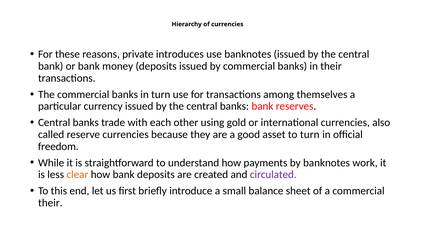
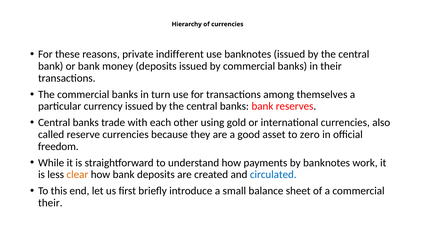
introduces: introduces -> indifferent
to turn: turn -> zero
circulated colour: purple -> blue
